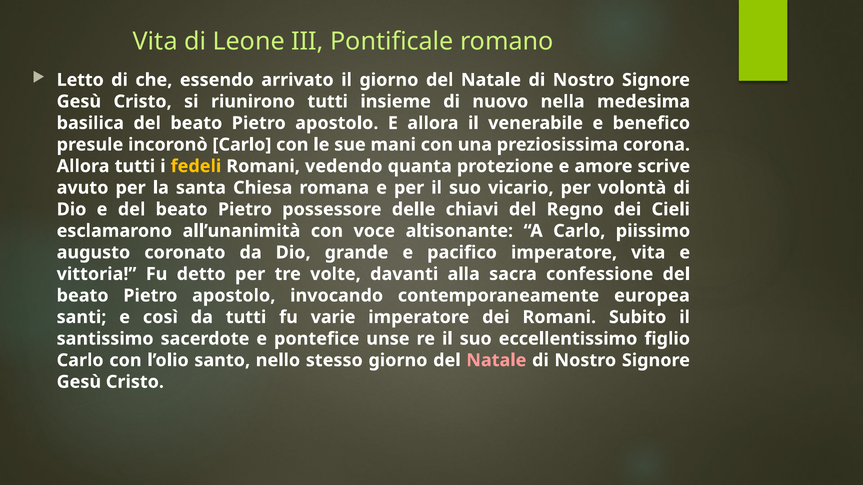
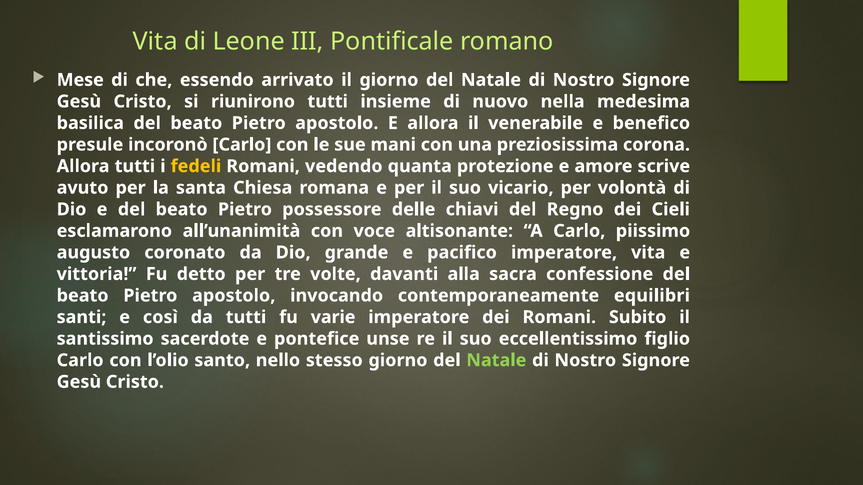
Letto: Letto -> Mese
europea: europea -> equilibri
Natale at (496, 361) colour: pink -> light green
